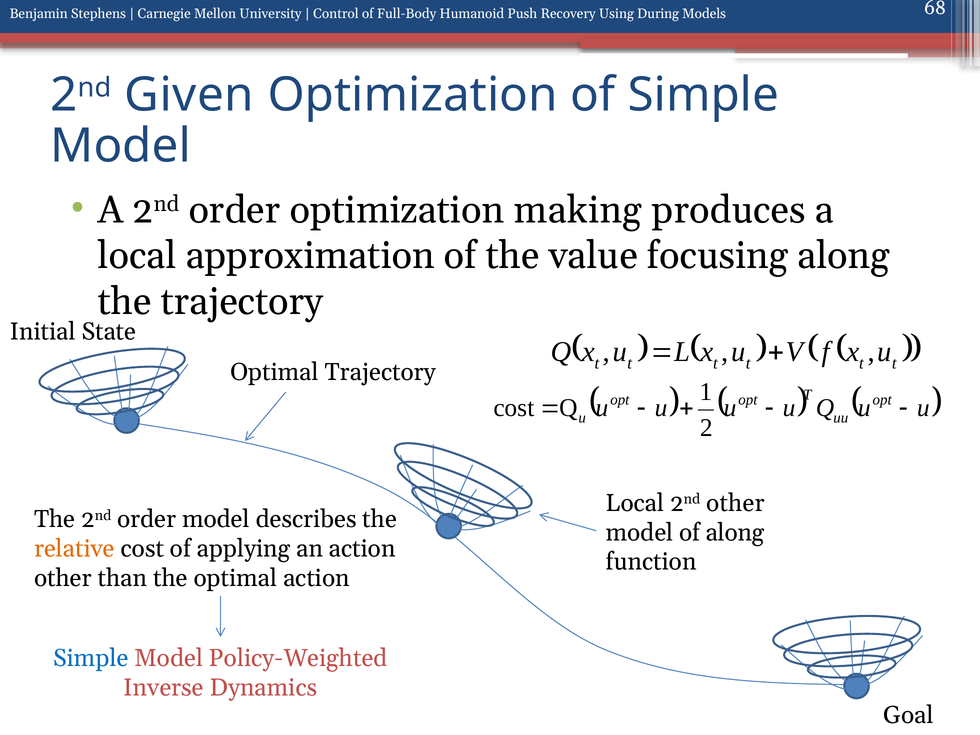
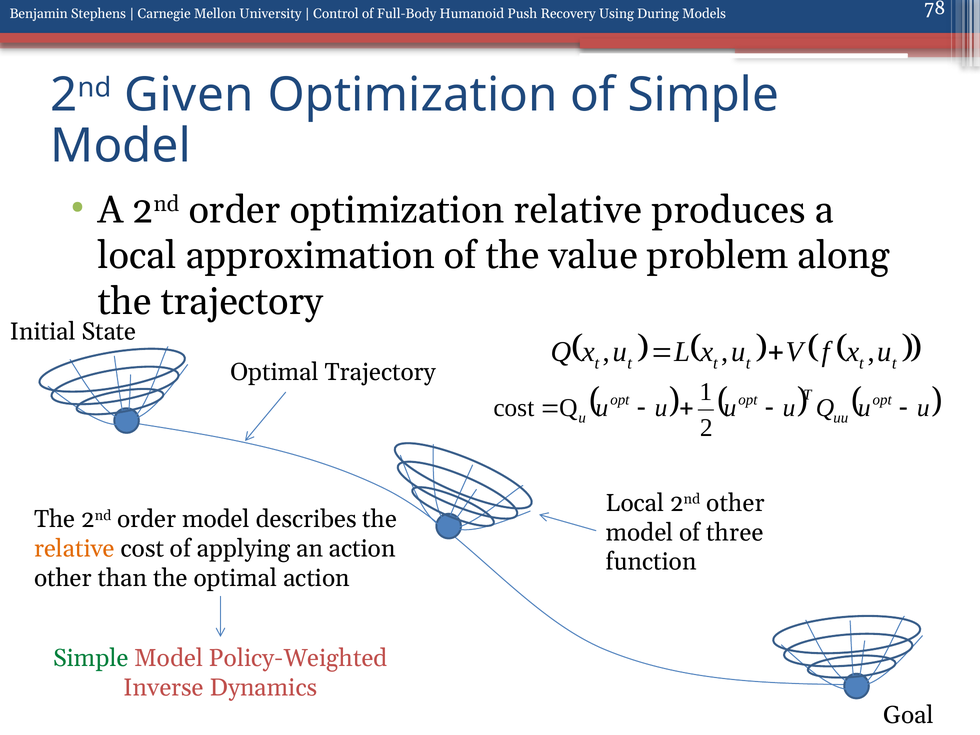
68: 68 -> 78
optimization making: making -> relative
focusing: focusing -> problem
of along: along -> three
Simple at (91, 658) colour: blue -> green
